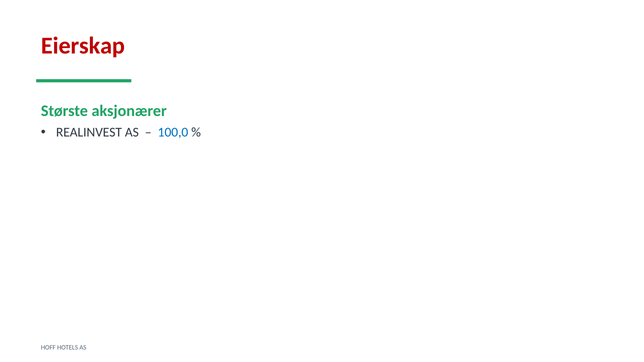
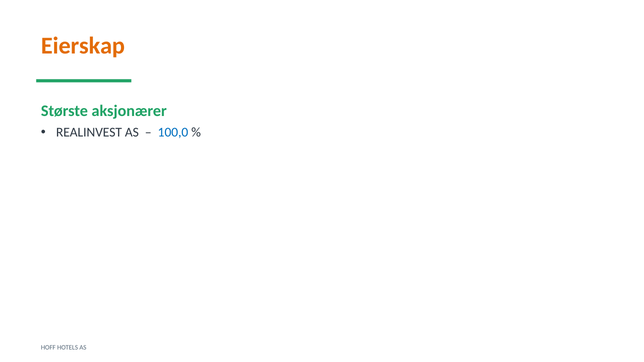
Eierskap colour: red -> orange
